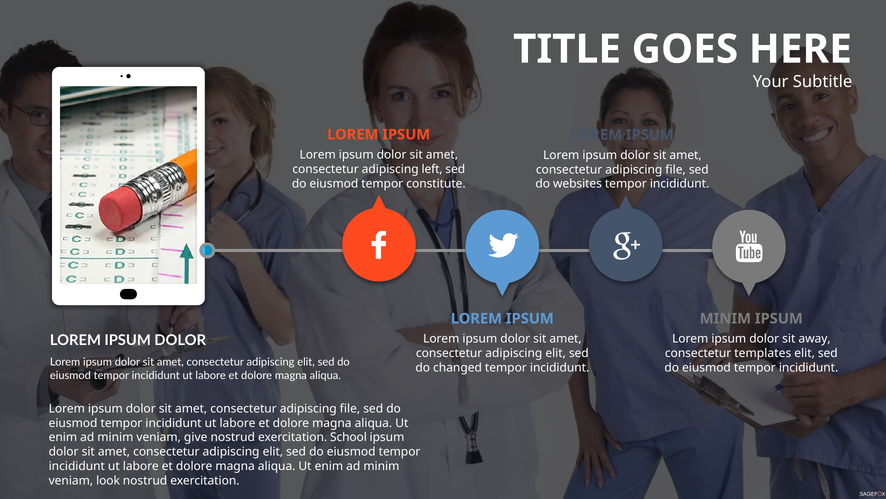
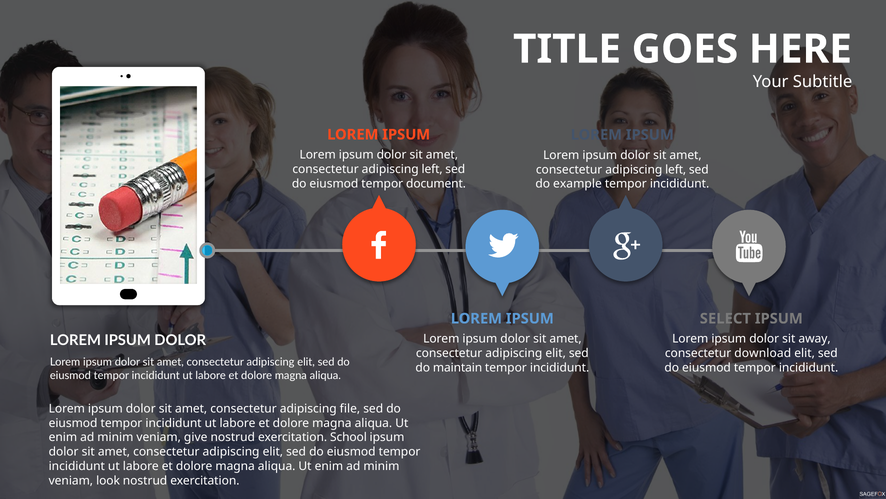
file at (676, 169): file -> left
constitute: constitute -> document
websites: websites -> example
MINIM at (725, 318): MINIM -> SELECT
templates: templates -> download
changed: changed -> maintain
